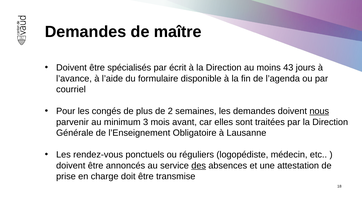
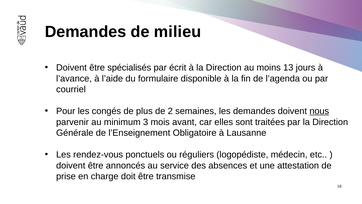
maître: maître -> milieu
43: 43 -> 13
des underline: present -> none
